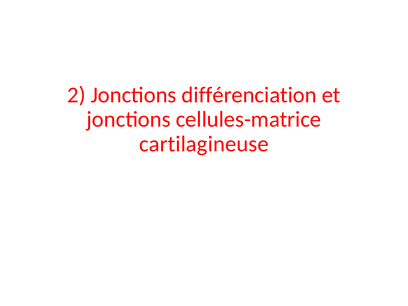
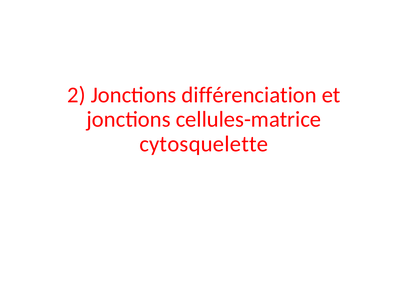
cartilagineuse: cartilagineuse -> cytosquelette
